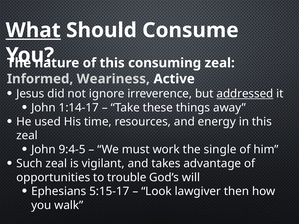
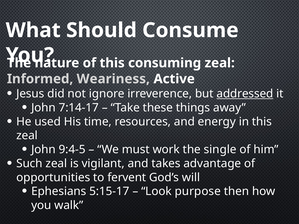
What underline: present -> none
1:14-17: 1:14-17 -> 7:14-17
trouble: trouble -> fervent
lawgiver: lawgiver -> purpose
